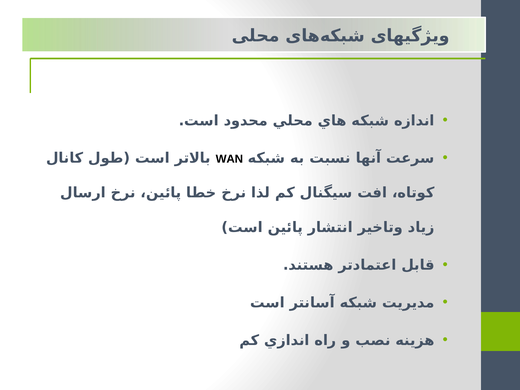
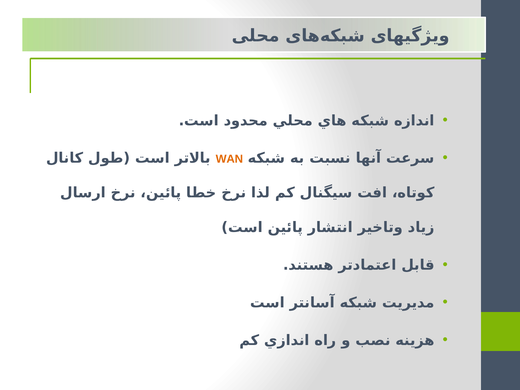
WAN colour: black -> orange
